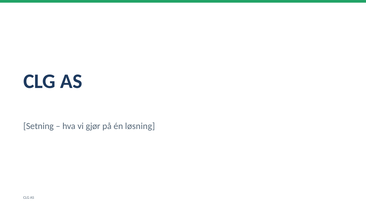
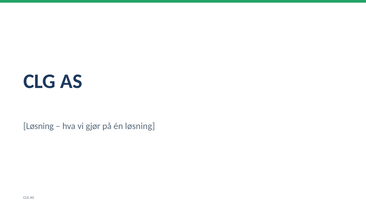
Setning at (39, 126): Setning -> Løsning
